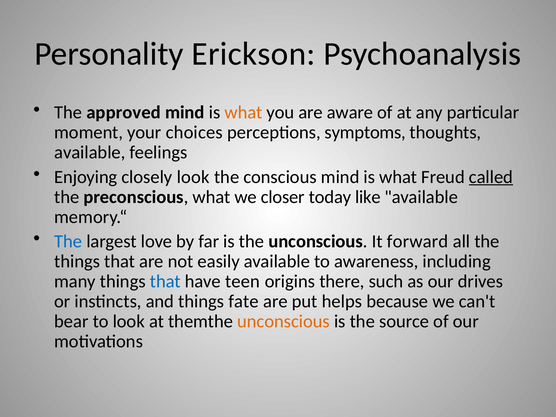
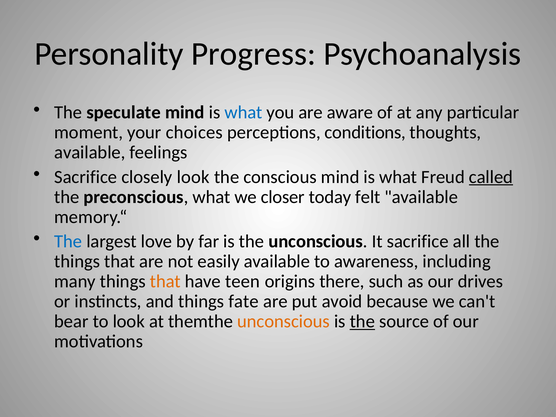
Erickson: Erickson -> Progress
approved: approved -> speculate
what at (243, 113) colour: orange -> blue
symptoms: symptoms -> conditions
Enjoying at (86, 177): Enjoying -> Sacrifice
like: like -> felt
It forward: forward -> sacrifice
that at (165, 281) colour: blue -> orange
helps: helps -> avoid
the at (362, 321) underline: none -> present
